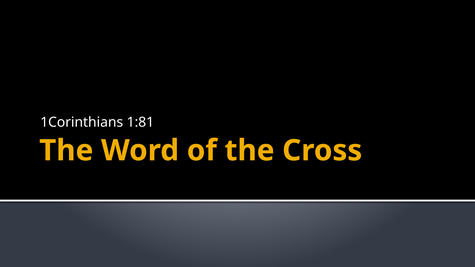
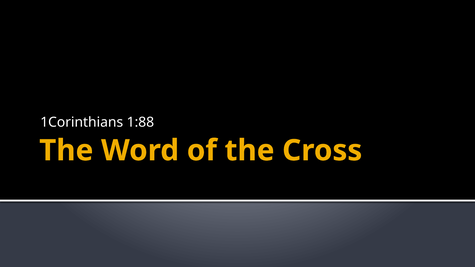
1:81: 1:81 -> 1:88
